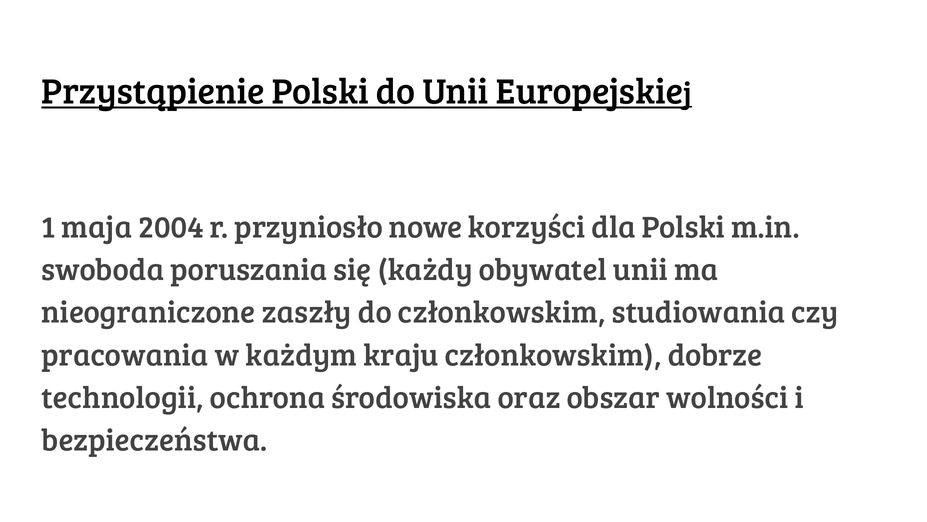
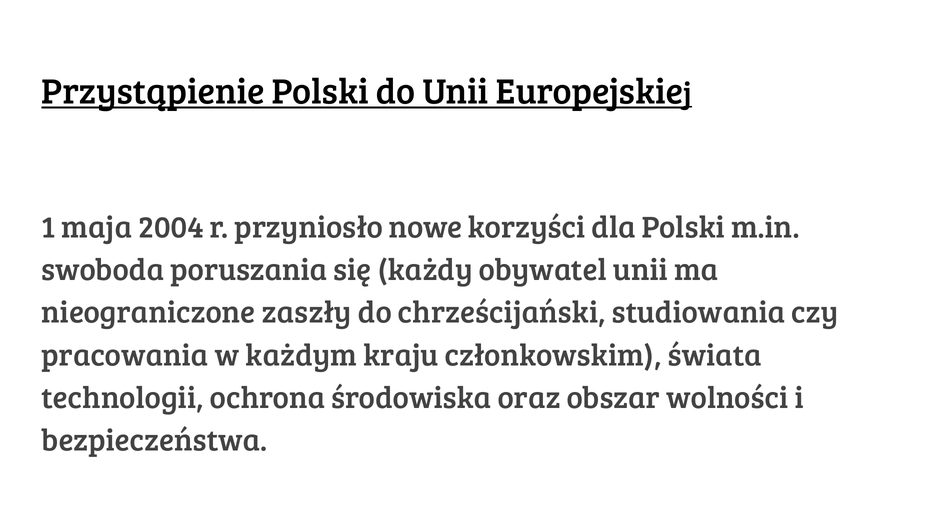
do członkowskim: członkowskim -> chrześcijański
dobrze: dobrze -> świata
